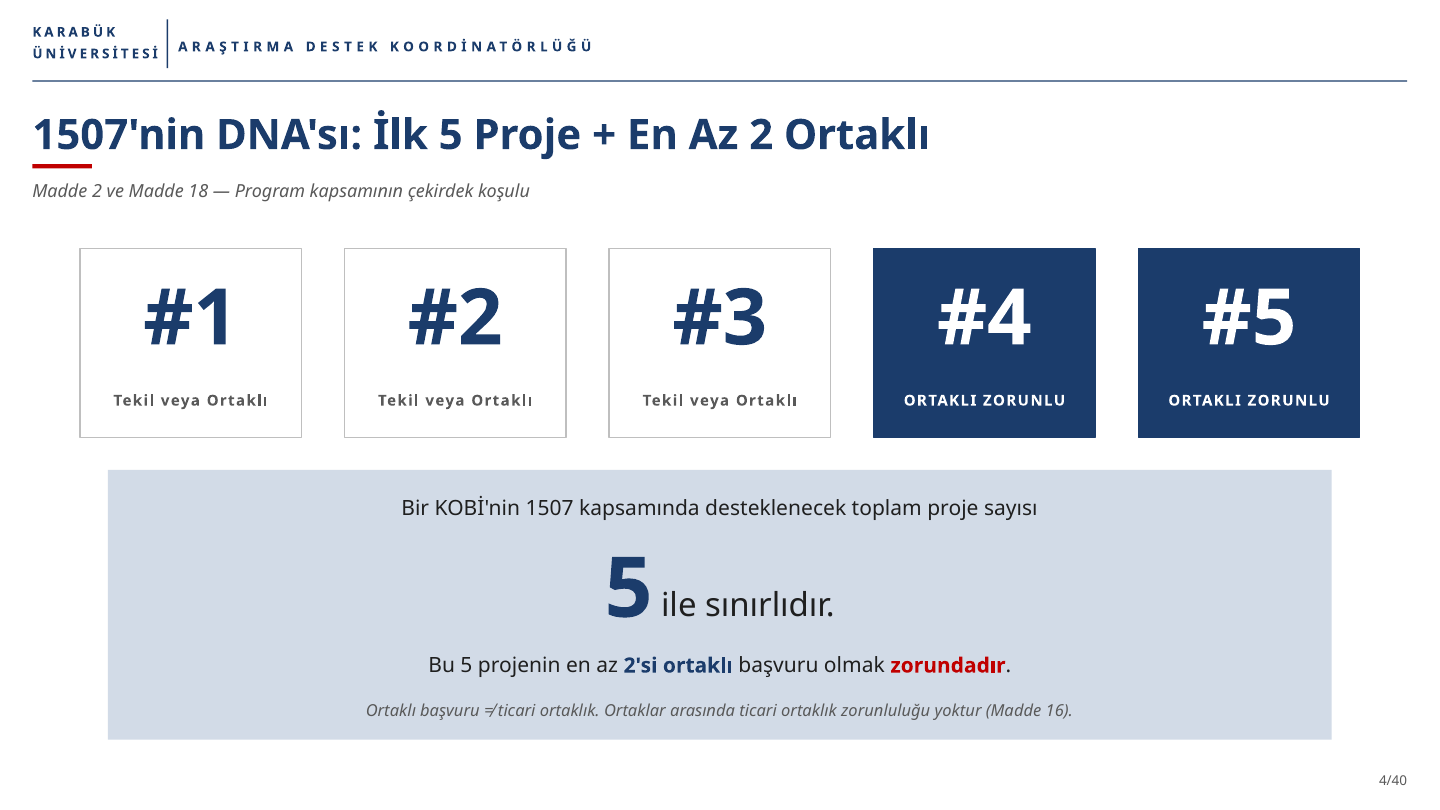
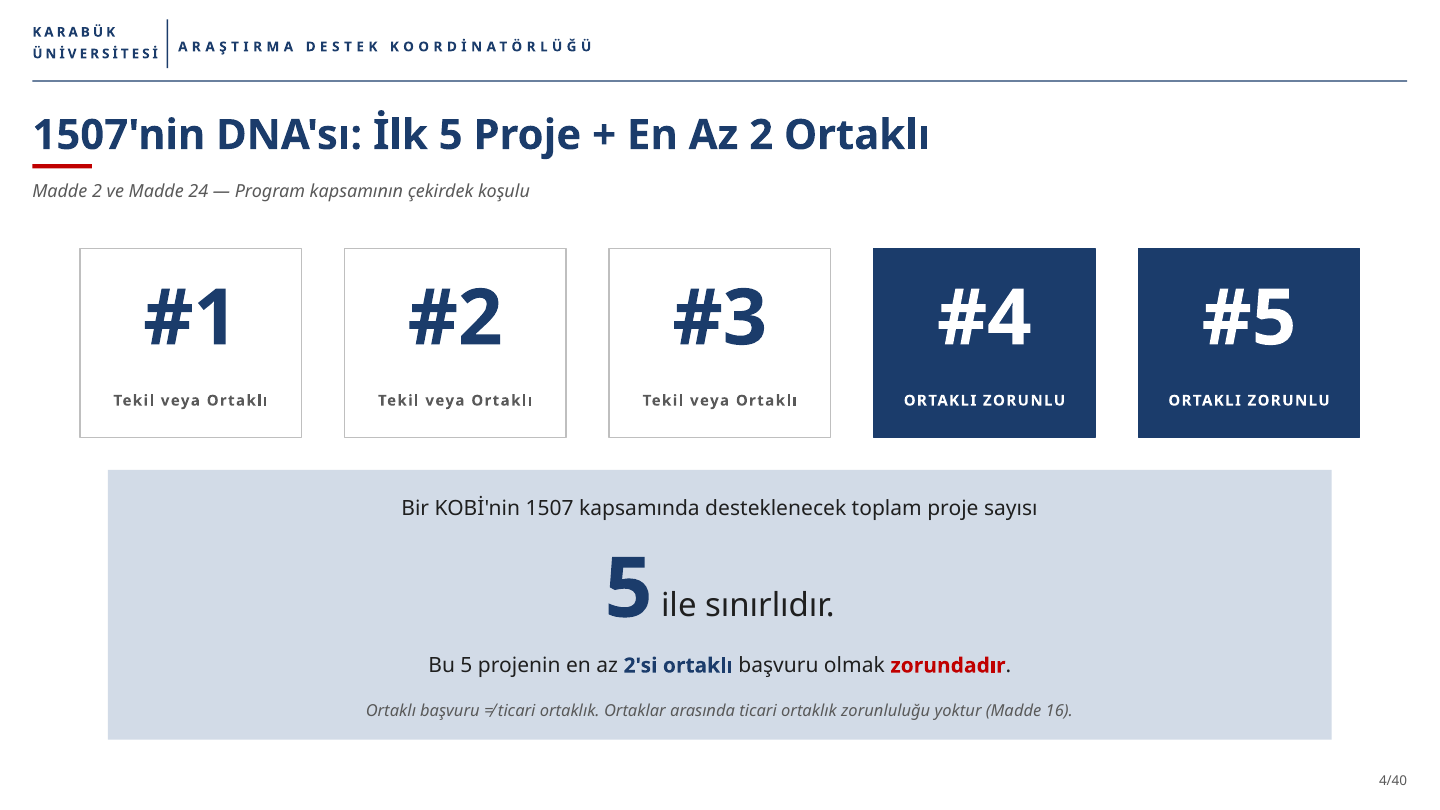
18: 18 -> 24
